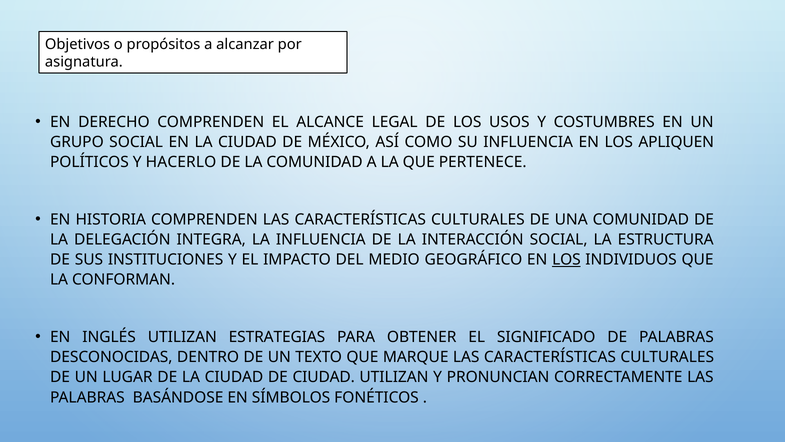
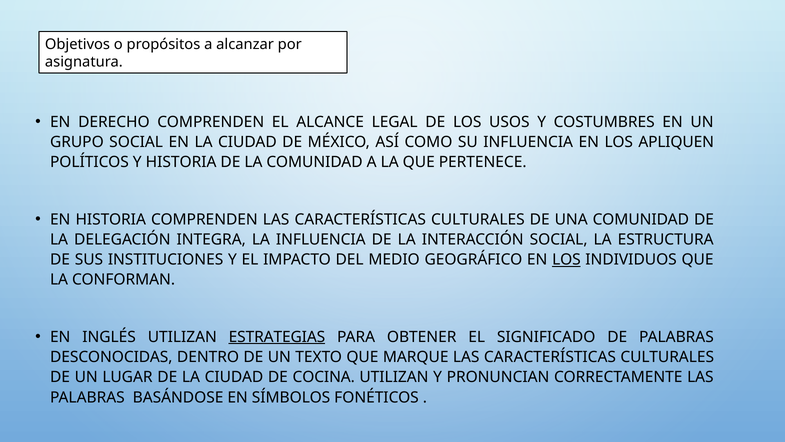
Y HACERLO: HACERLO -> HISTORIA
ESTRATEGIAS underline: none -> present
DE CIUDAD: CIUDAD -> COCINA
